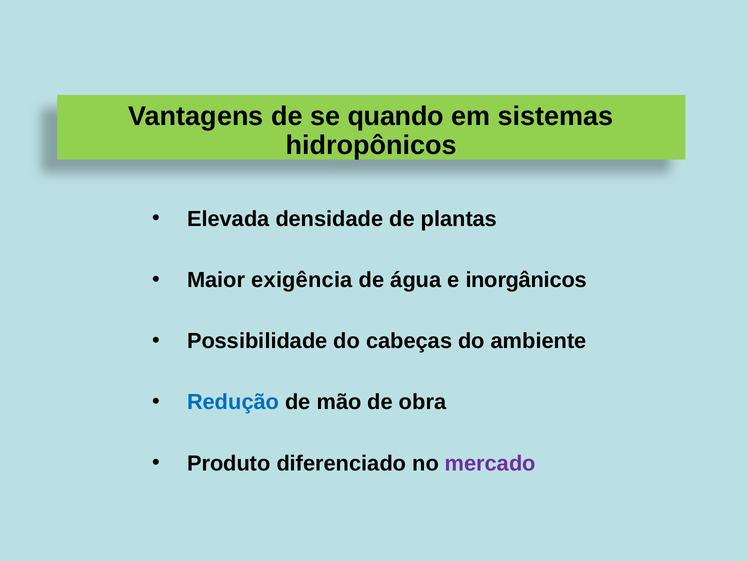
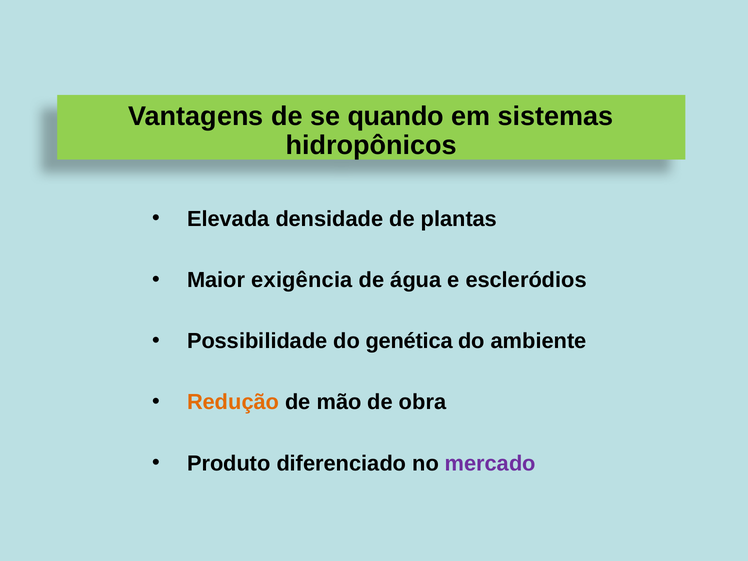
inorgânicos: inorgânicos -> escleródios
cabeças: cabeças -> genética
Redução colour: blue -> orange
